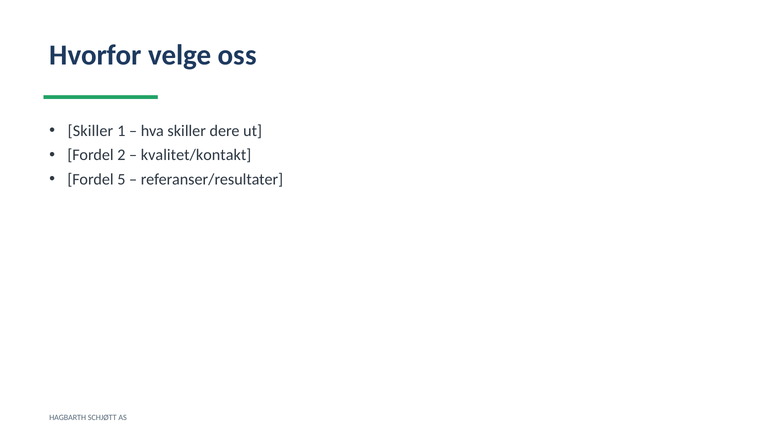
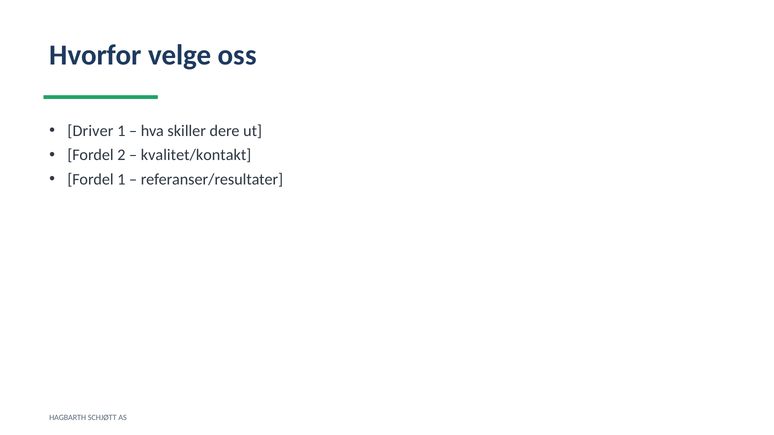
Skiller at (90, 131): Skiller -> Driver
Fordel 5: 5 -> 1
